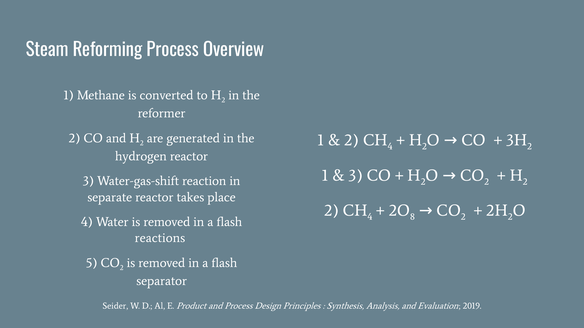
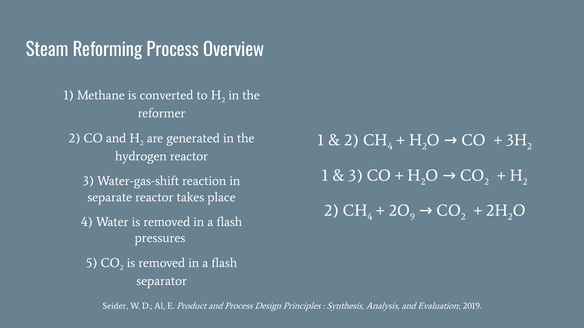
8: 8 -> 9
reactions: reactions -> pressures
